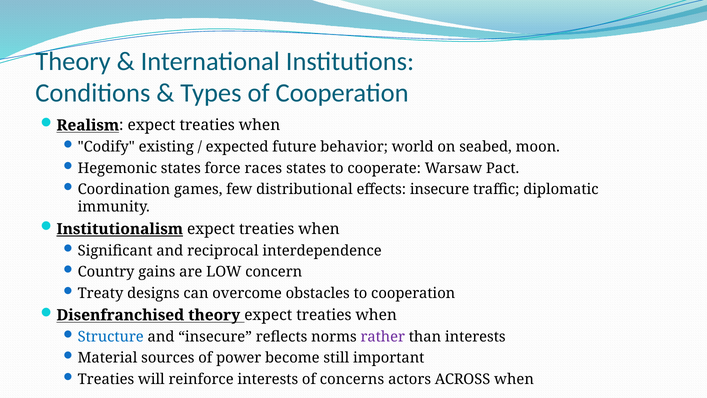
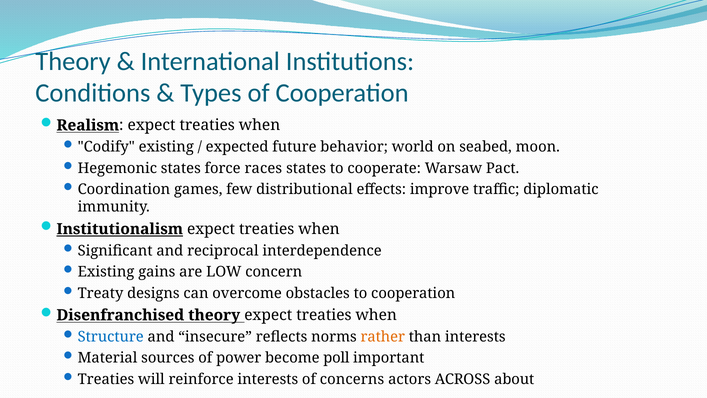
effects insecure: insecure -> improve
Country at (106, 272): Country -> Existing
rather colour: purple -> orange
still: still -> poll
ACROSS when: when -> about
